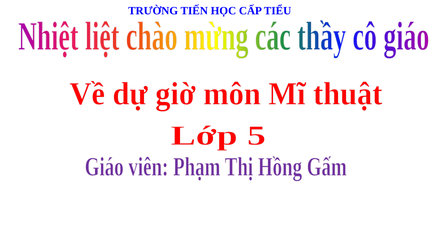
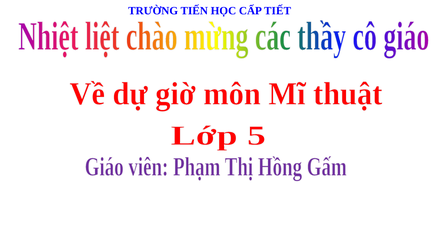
TIỂU: TIỂU -> TIẾT
